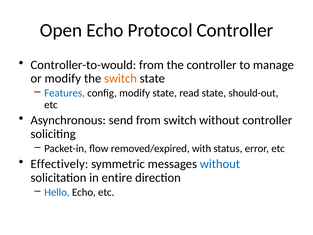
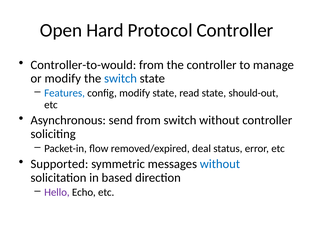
Open Echo: Echo -> Hard
switch at (121, 78) colour: orange -> blue
with: with -> deal
Effectively: Effectively -> Supported
entire: entire -> based
Hello colour: blue -> purple
